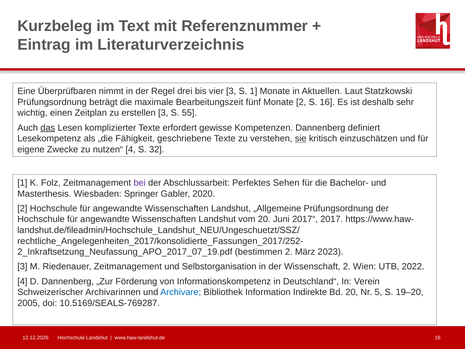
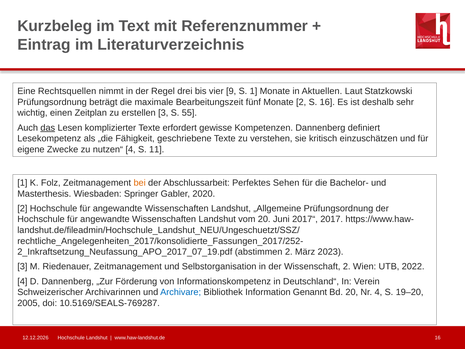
Überprüfbaren: Überprüfbaren -> Rechtsquellen
vier 3: 3 -> 9
sie underline: present -> none
32: 32 -> 11
bei colour: purple -> orange
bestimmen: bestimmen -> abstimmen
Indirekte: Indirekte -> Genannt
Nr 5: 5 -> 4
